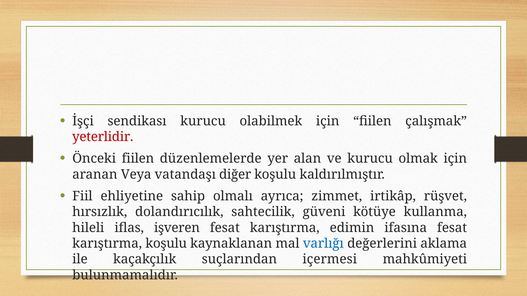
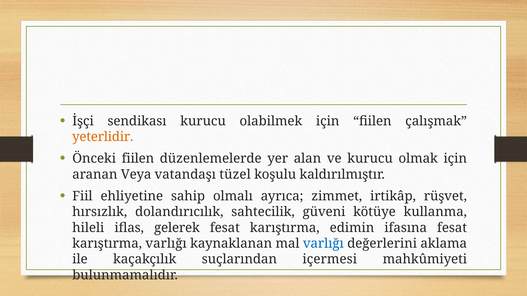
yeterlidir colour: red -> orange
diğer: diğer -> tüzel
işveren: işveren -> gelerek
karıştırma koşulu: koşulu -> varlığı
